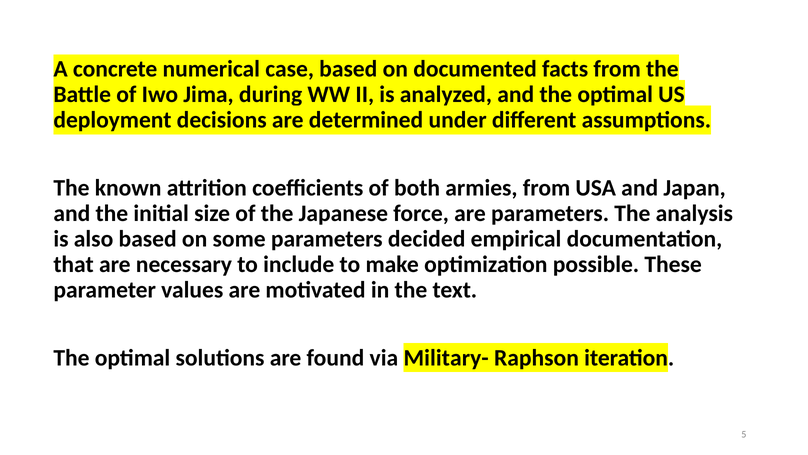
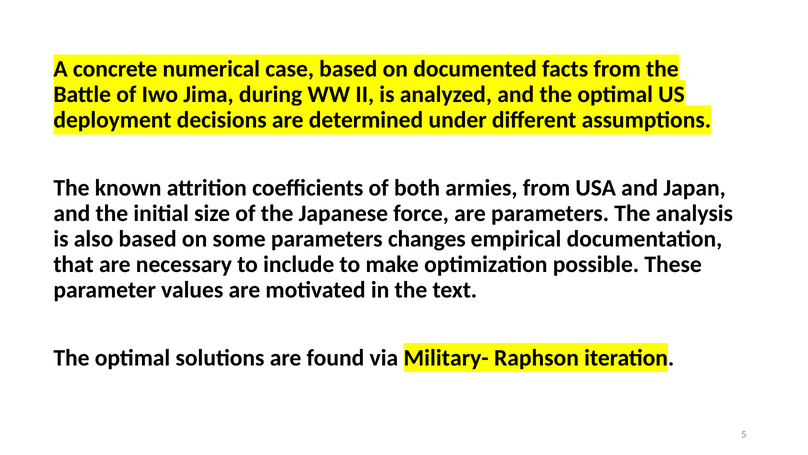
decided: decided -> changes
